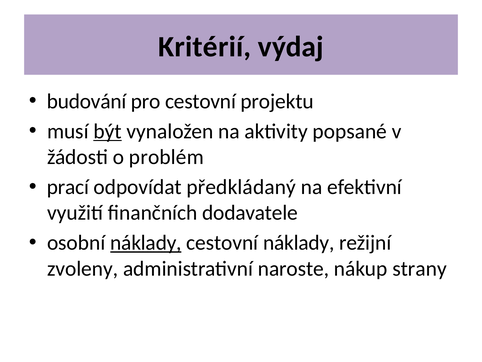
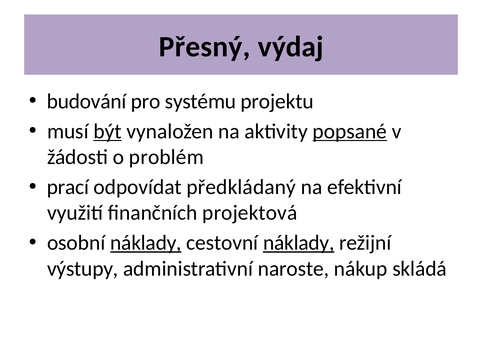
Kritérií: Kritérií -> Přesný
pro cestovní: cestovní -> systému
popsané underline: none -> present
dodavatele: dodavatele -> projektová
náklady at (299, 243) underline: none -> present
zvoleny: zvoleny -> výstupy
strany: strany -> skládá
